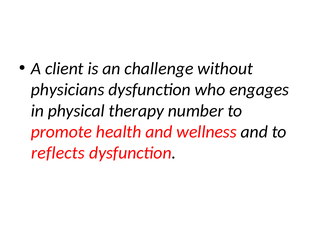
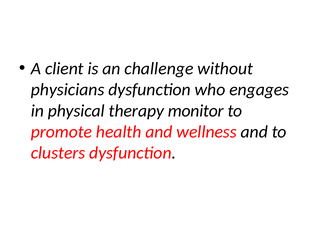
number: number -> monitor
reflects: reflects -> clusters
